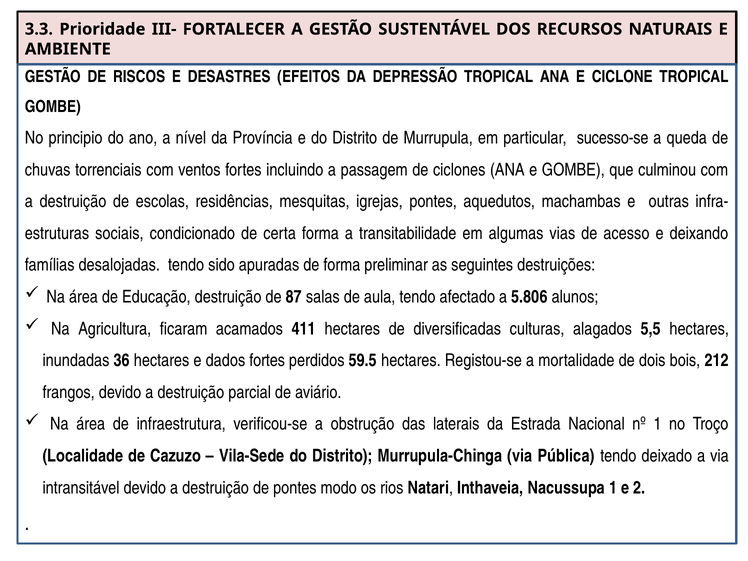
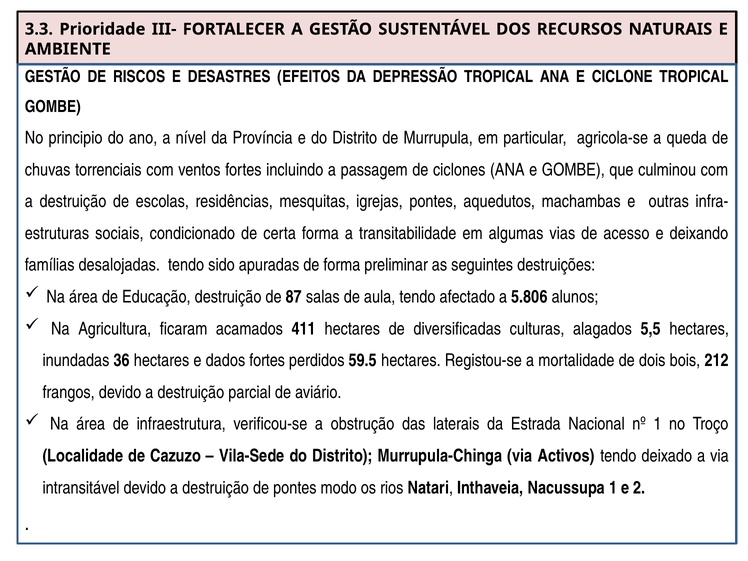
sucesso-se: sucesso-se -> agricola-se
Pública: Pública -> Activos
